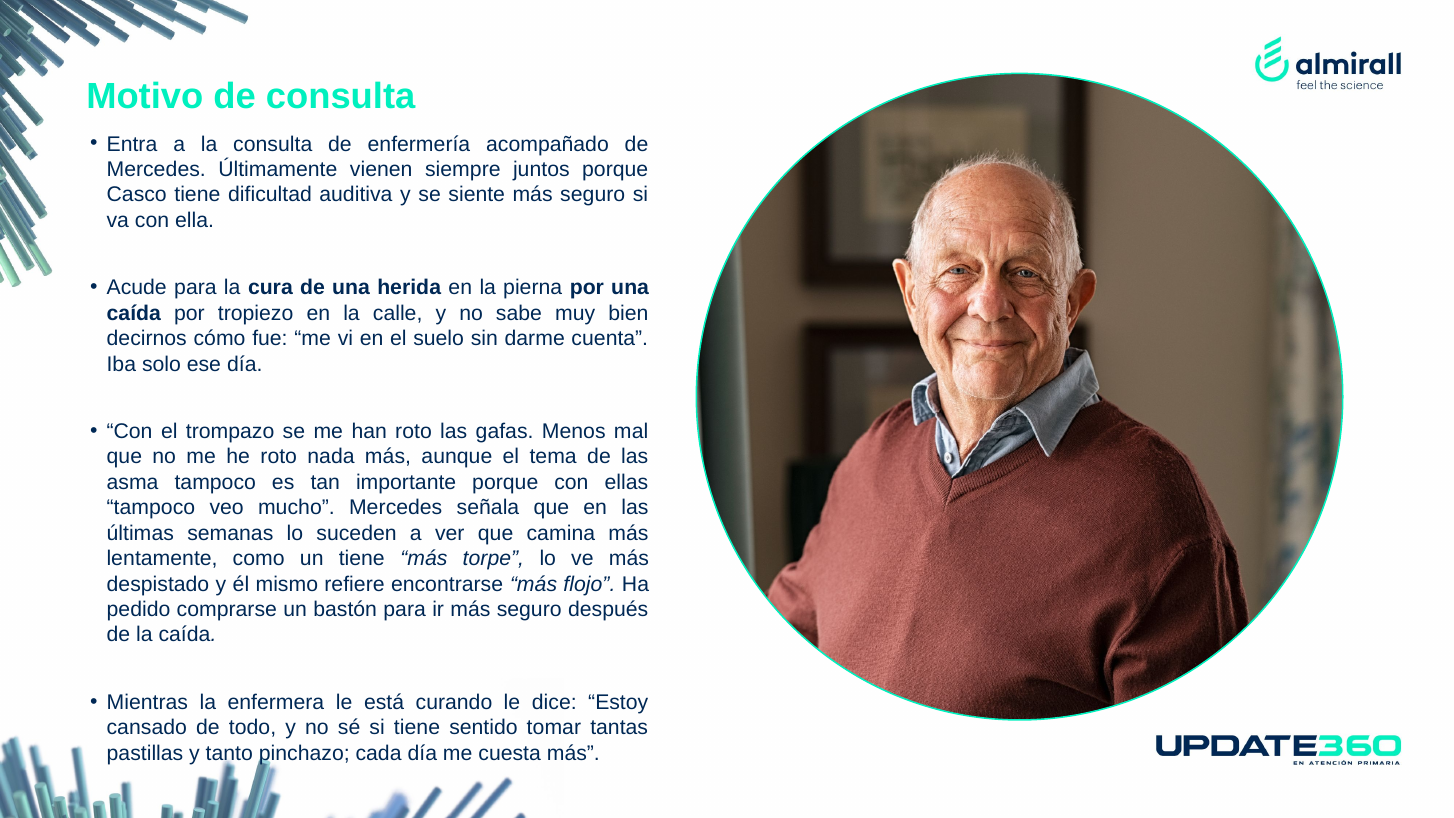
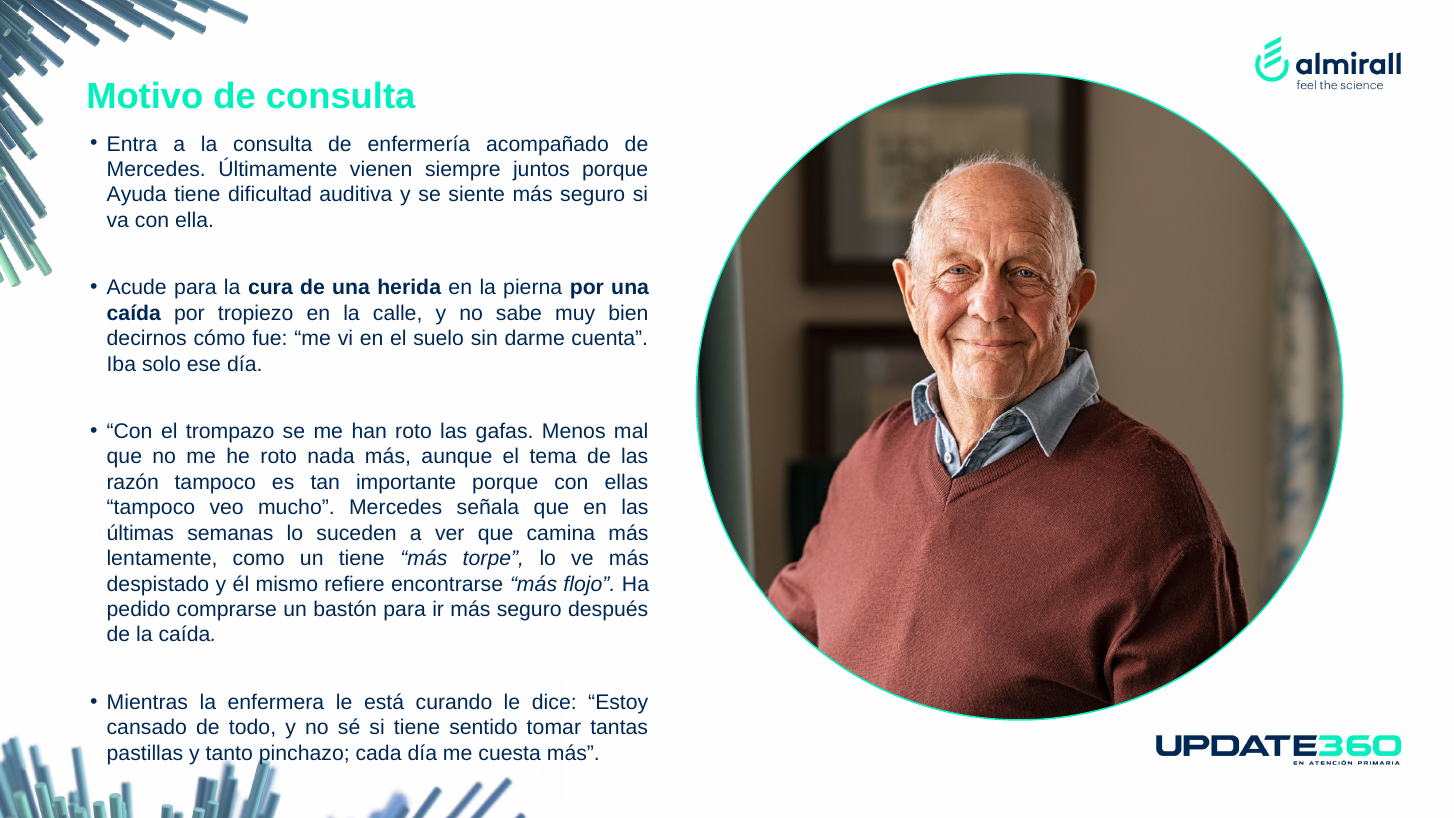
Casco: Casco -> Ayuda
asma: asma -> razón
